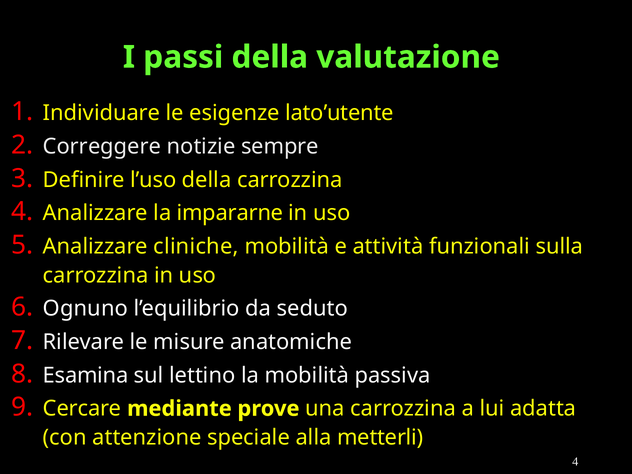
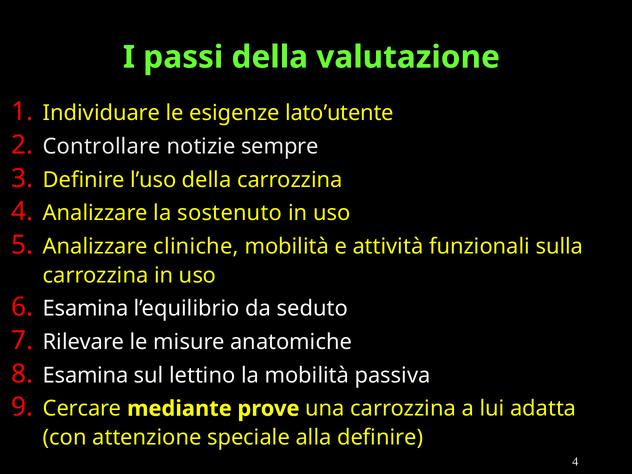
Correggere: Correggere -> Controllare
impararne: impararne -> sostenuto
Ognuno at (85, 309): Ognuno -> Esamina
alla metterli: metterli -> definire
